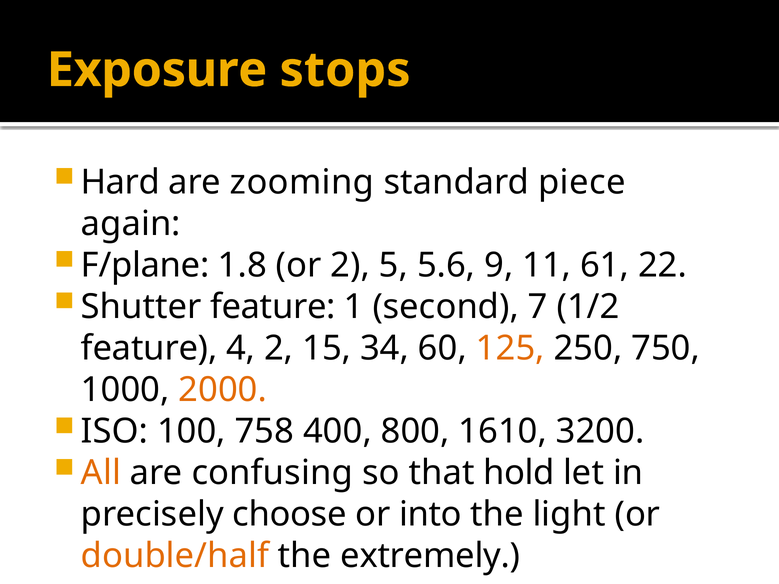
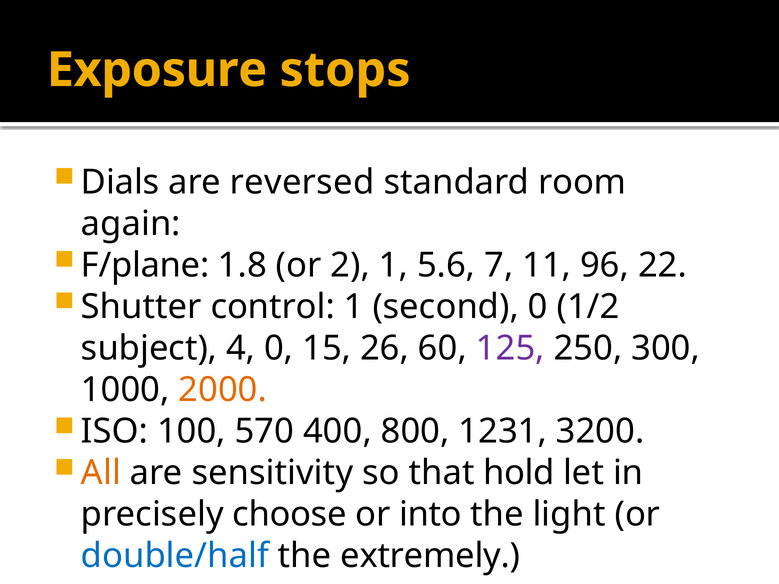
Hard: Hard -> Dials
zooming: zooming -> reversed
piece: piece -> room
2 5: 5 -> 1
9: 9 -> 7
61: 61 -> 96
Shutter feature: feature -> control
second 7: 7 -> 0
feature at (149, 348): feature -> subject
4 2: 2 -> 0
34: 34 -> 26
125 colour: orange -> purple
750: 750 -> 300
758: 758 -> 570
1610: 1610 -> 1231
confusing: confusing -> sensitivity
double/half colour: orange -> blue
